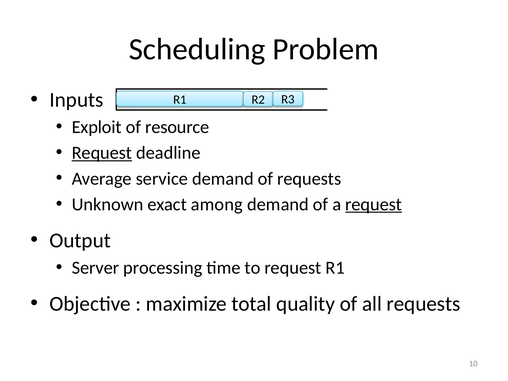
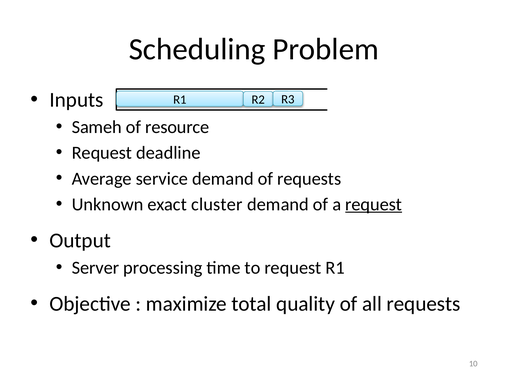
Exploit: Exploit -> Sameh
Request at (102, 153) underline: present -> none
among: among -> cluster
